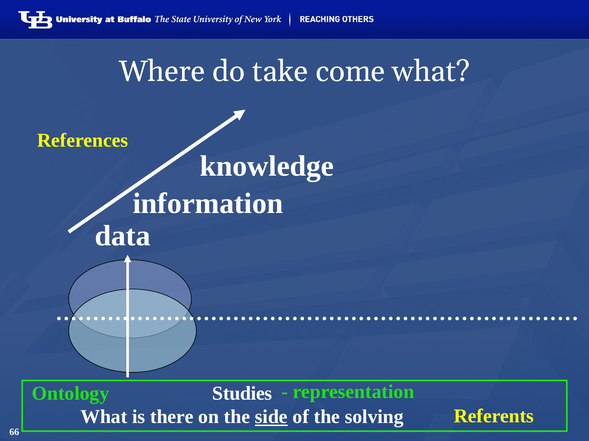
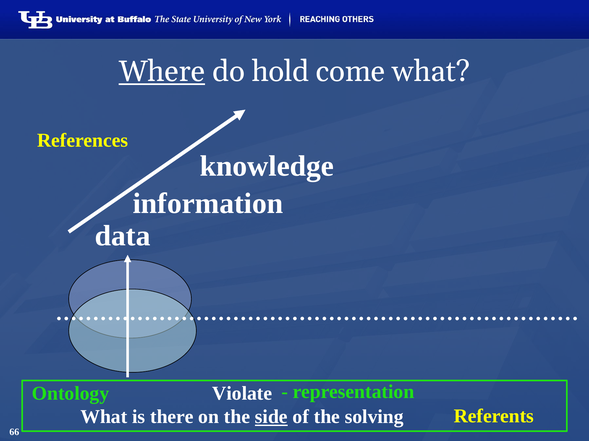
Where underline: none -> present
take: take -> hold
Studies: Studies -> Violate
